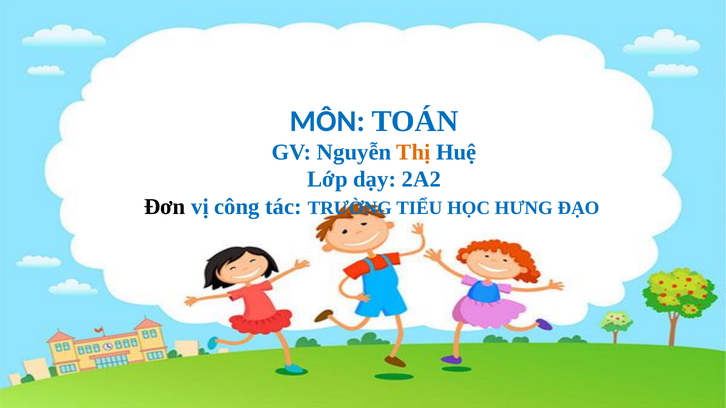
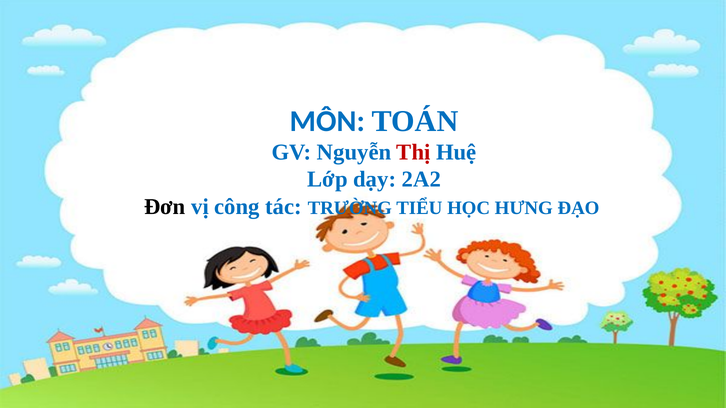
Thị colour: orange -> red
